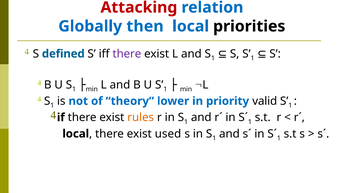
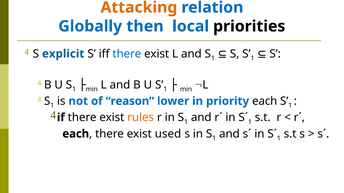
Attacking colour: red -> orange
defined: defined -> explicit
there at (127, 54) colour: purple -> blue
theory: theory -> reason
priority valid: valid -> each
local at (76, 134): local -> each
